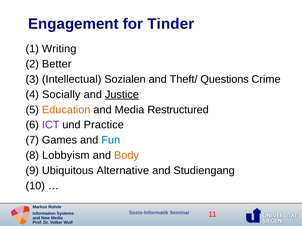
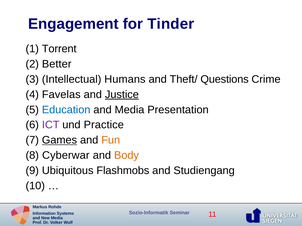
Writing: Writing -> Torrent
Sozialen: Sozialen -> Humans
Socially: Socially -> Favelas
Education colour: orange -> blue
Restructured: Restructured -> Presentation
Games underline: none -> present
Fun colour: blue -> orange
Lobbyism: Lobbyism -> Cyberwar
Alternative: Alternative -> Flashmobs
